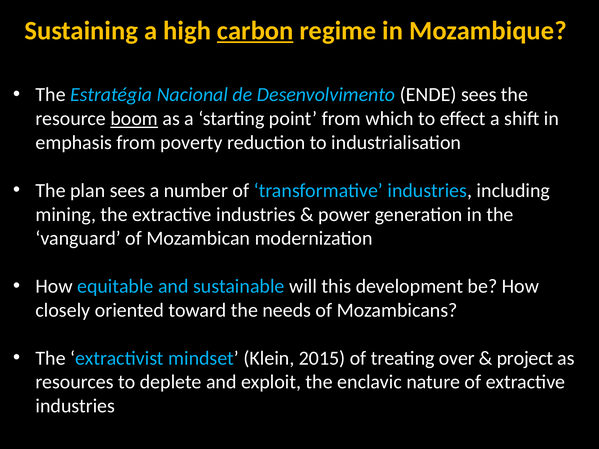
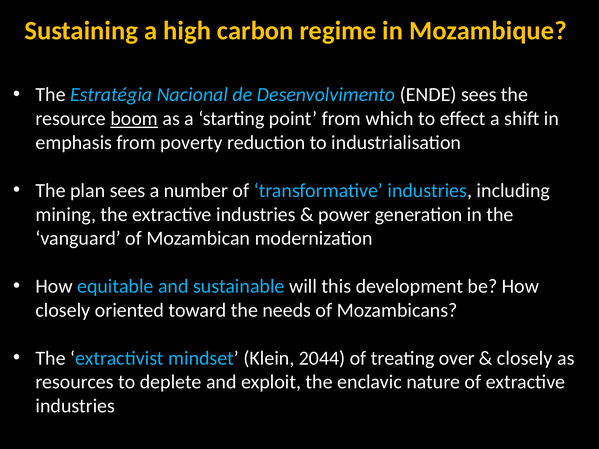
carbon underline: present -> none
2015: 2015 -> 2044
project at (525, 358): project -> closely
